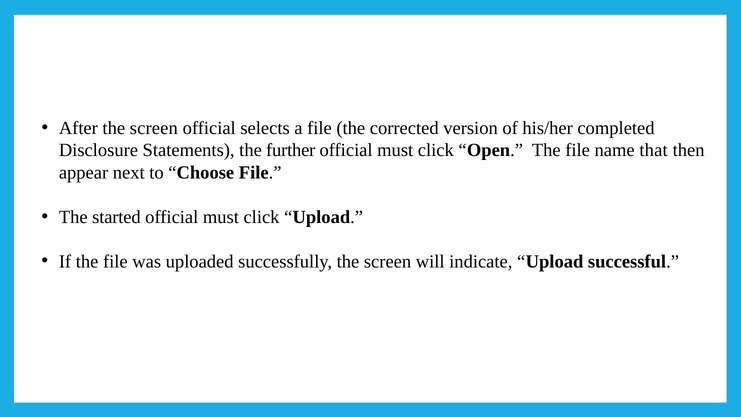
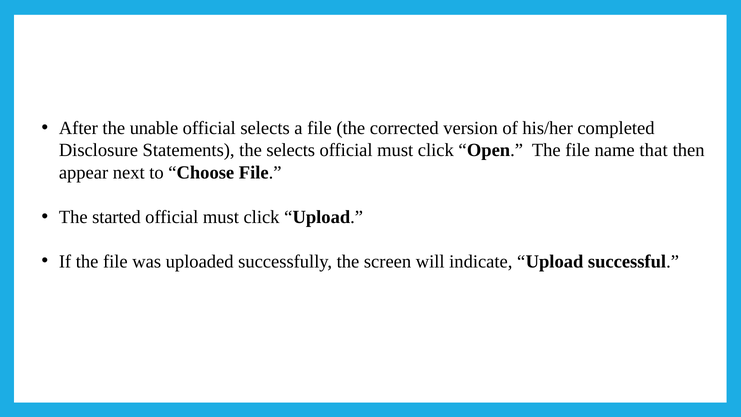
After the screen: screen -> unable
the further: further -> selects
